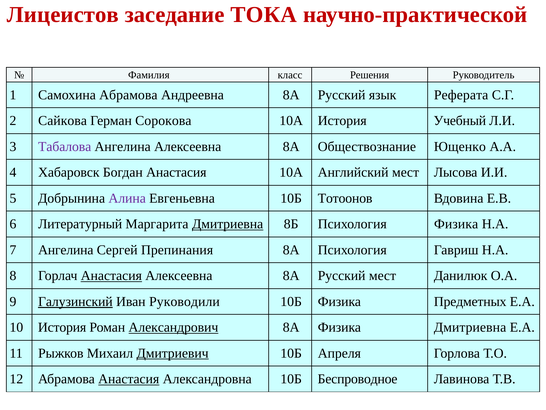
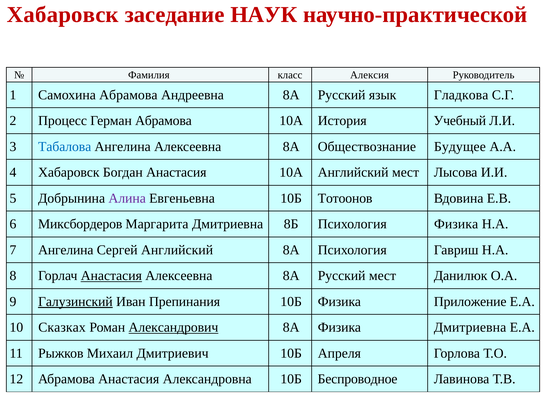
Лицеистов at (63, 15): Лицеистов -> Хабаровск
ТОКА: ТОКА -> НАУК
Решения: Решения -> Алексия
Реферата: Реферата -> Гладкова
Сайкова: Сайкова -> Процесс
Герман Сорокова: Сорокова -> Абрамова
Табалова colour: purple -> blue
Ющенко: Ющенко -> Будущее
Литературный: Литературный -> Миксбордеров
Дмитриевна at (228, 224) underline: present -> none
Сергей Препинания: Препинания -> Английский
Руководили: Руководили -> Препинания
Предметных: Предметных -> Приложение
10 История: История -> Сказках
Дмитриевич underline: present -> none
Анастасия at (129, 379) underline: present -> none
